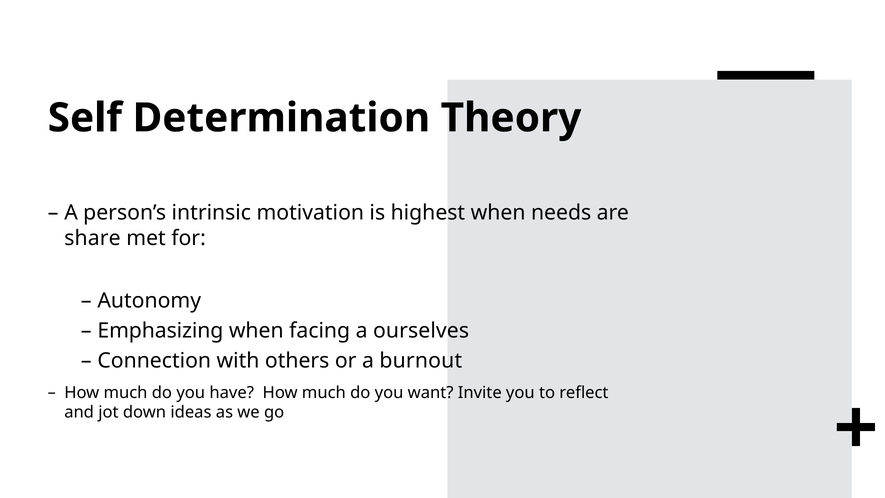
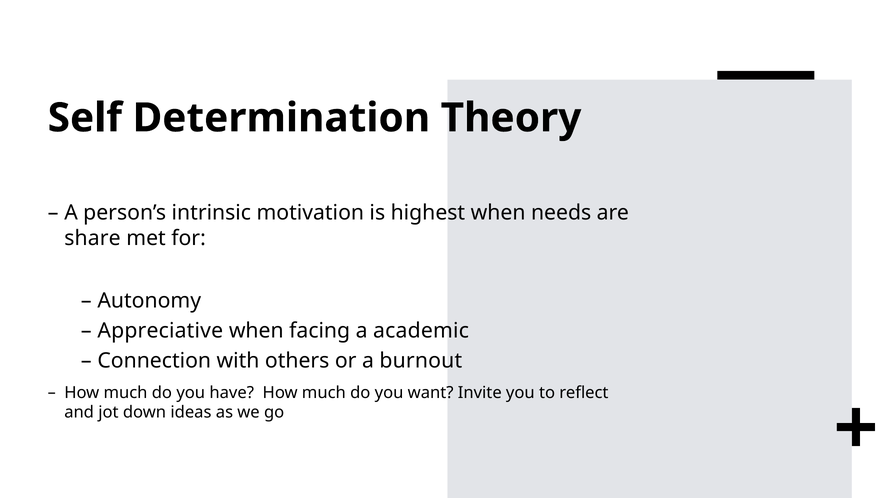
Emphasizing: Emphasizing -> Appreciative
ourselves: ourselves -> academic
